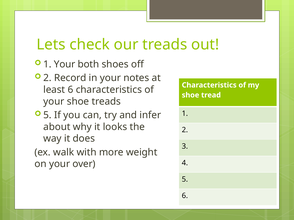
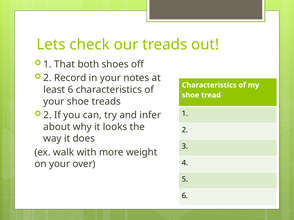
1 Your: Your -> That
5 at (47, 115): 5 -> 2
